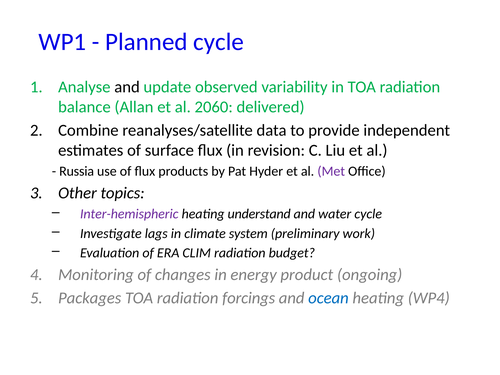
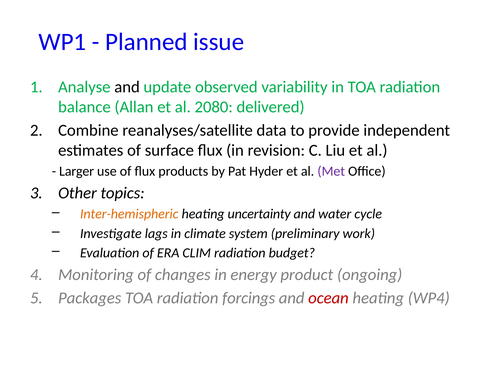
Planned cycle: cycle -> issue
2060: 2060 -> 2080
Russia: Russia -> Larger
Inter-hemispheric colour: purple -> orange
understand: understand -> uncertainty
ocean colour: blue -> red
